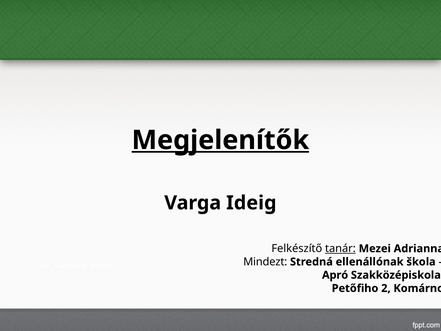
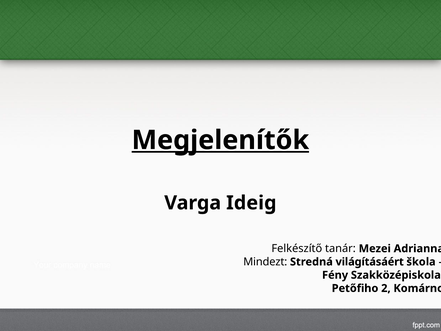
tanár underline: present -> none
ellenállónak: ellenállónak -> világításáért
Apró: Apró -> Fény
